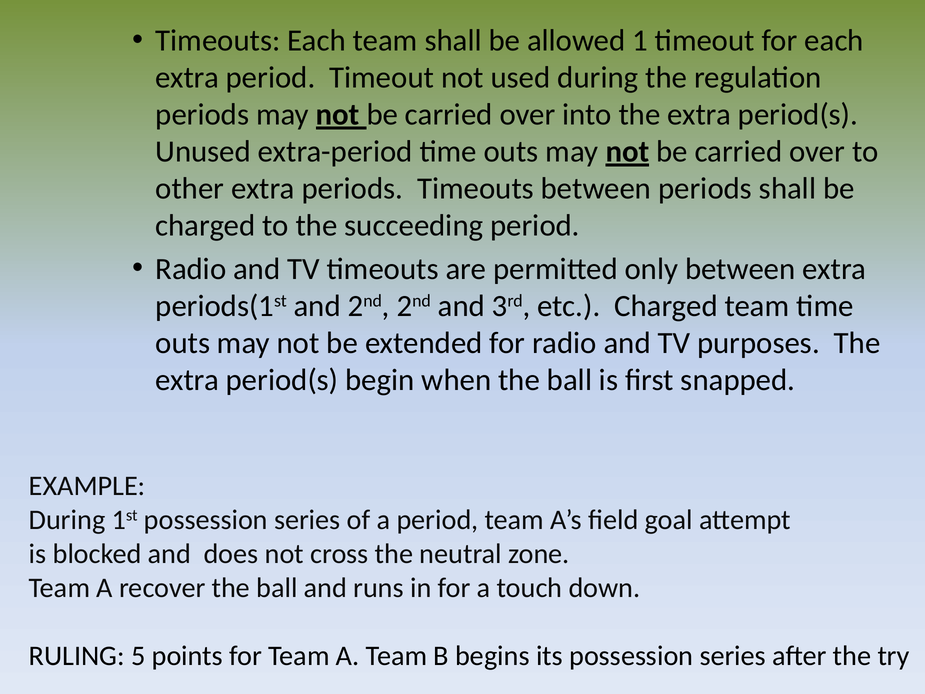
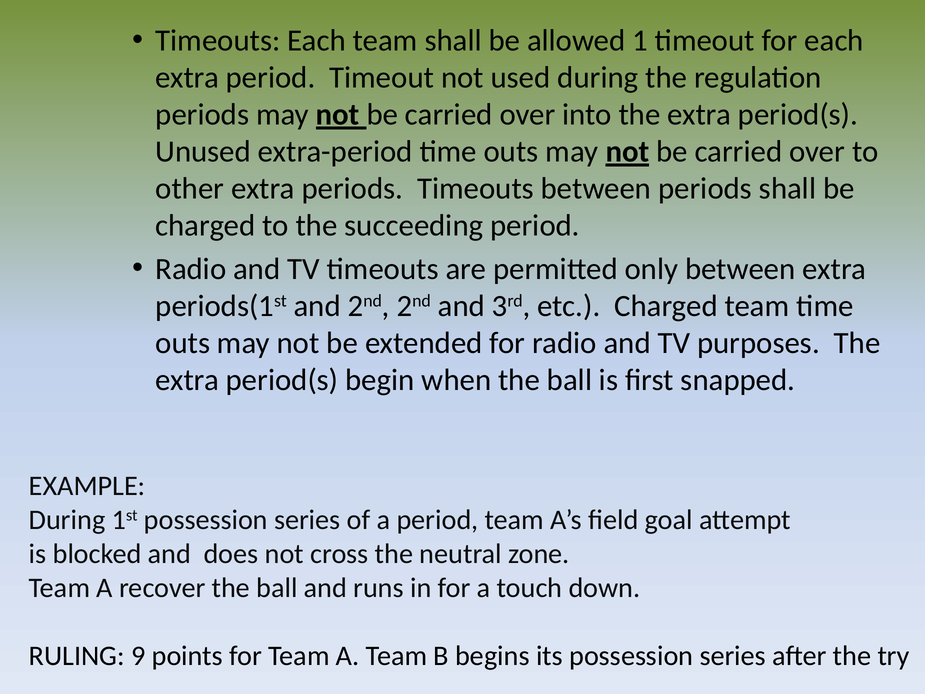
5: 5 -> 9
